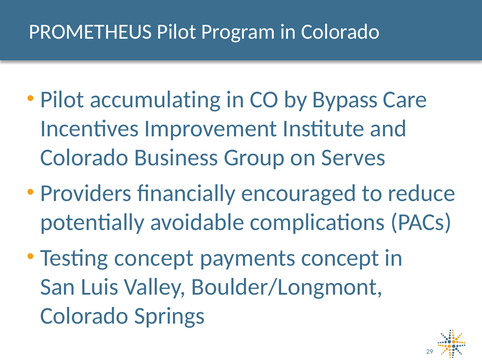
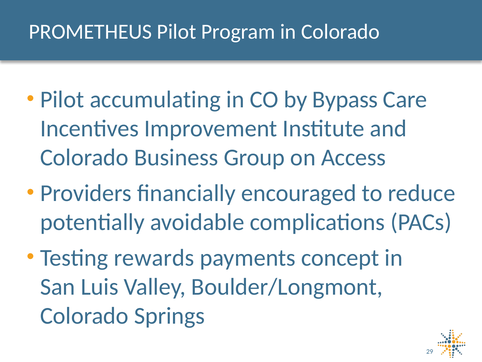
Serves: Serves -> Access
Testing concept: concept -> rewards
